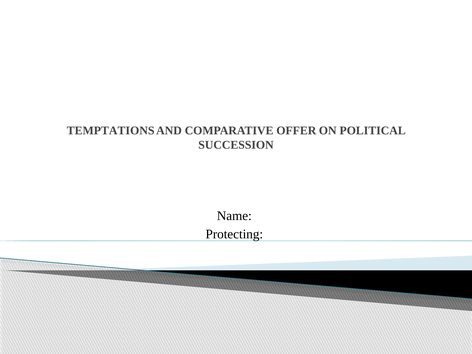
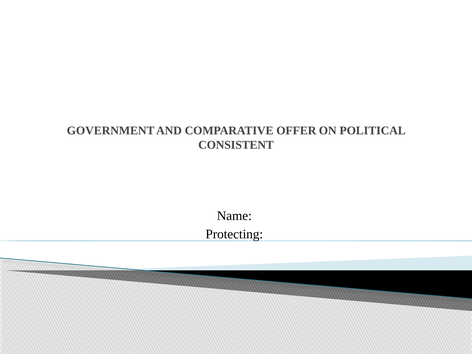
TEMPTATIONS: TEMPTATIONS -> GOVERNMENT
SUCCESSION: SUCCESSION -> CONSISTENT
